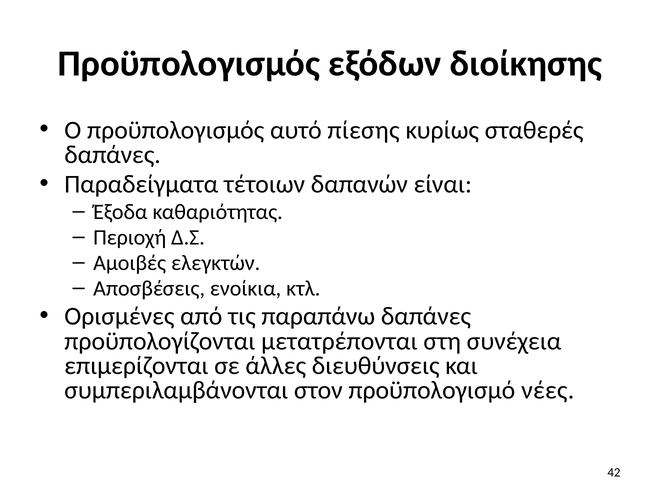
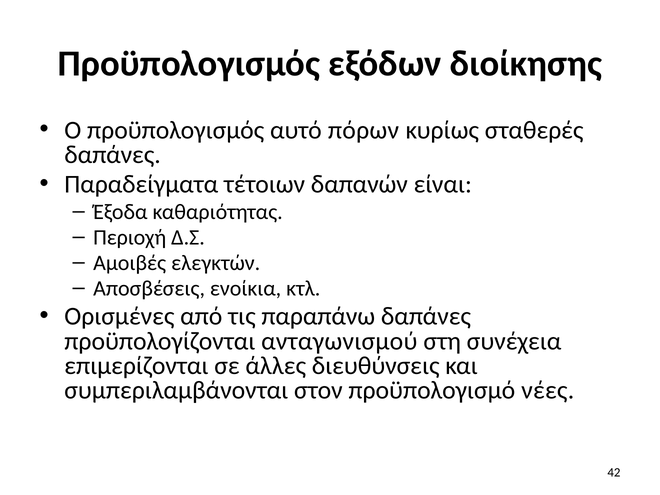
πίεσης: πίεσης -> πόρων
μετατρέπονται: μετατρέπονται -> ανταγωνισμού
